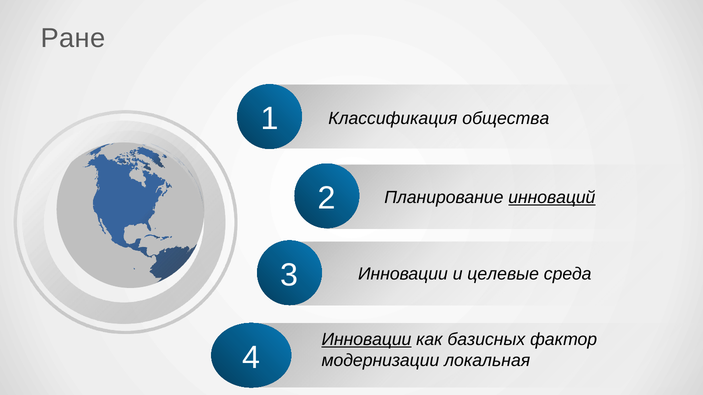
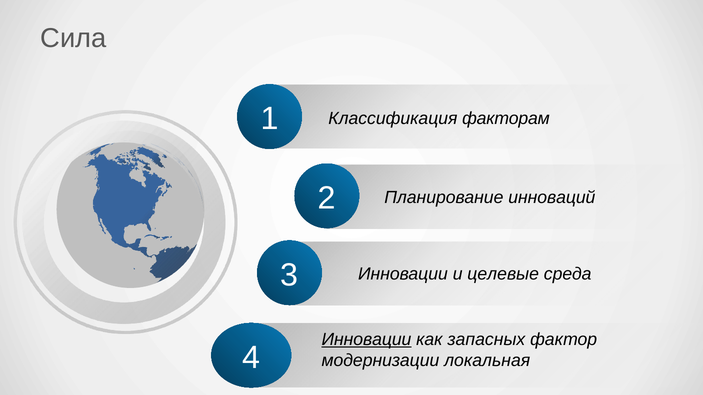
Ране: Ране -> Сила
общества: общества -> факторам
инноваций underline: present -> none
базисных: базисных -> запасных
